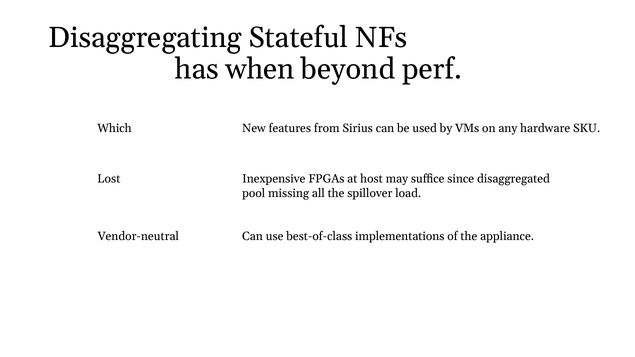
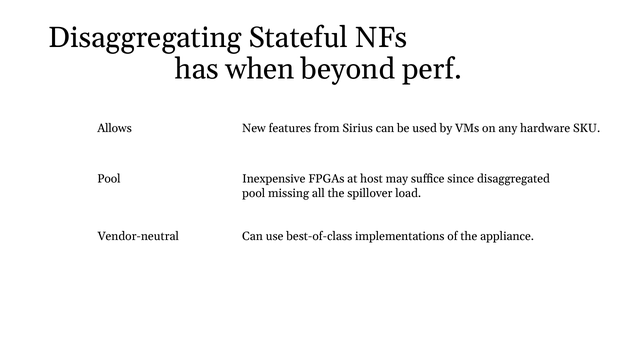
Which: Which -> Allows
Lost at (109, 179): Lost -> Pool
